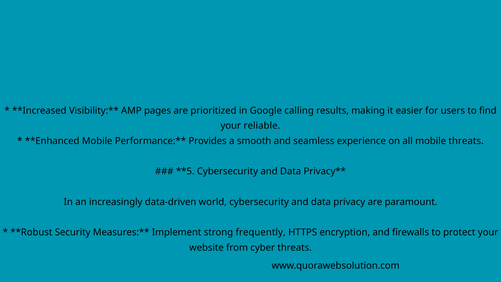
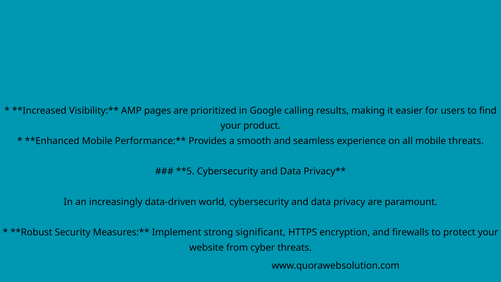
reliable: reliable -> product
frequently: frequently -> significant
